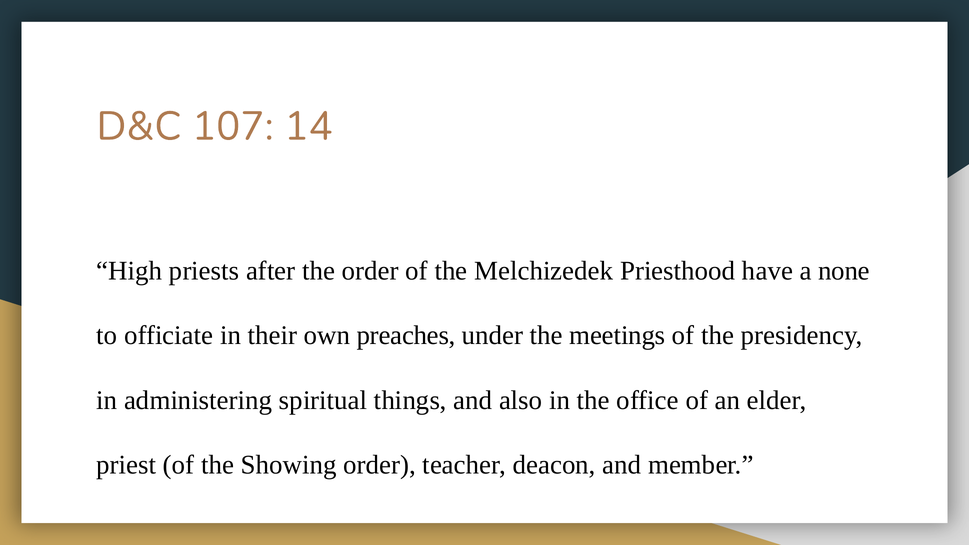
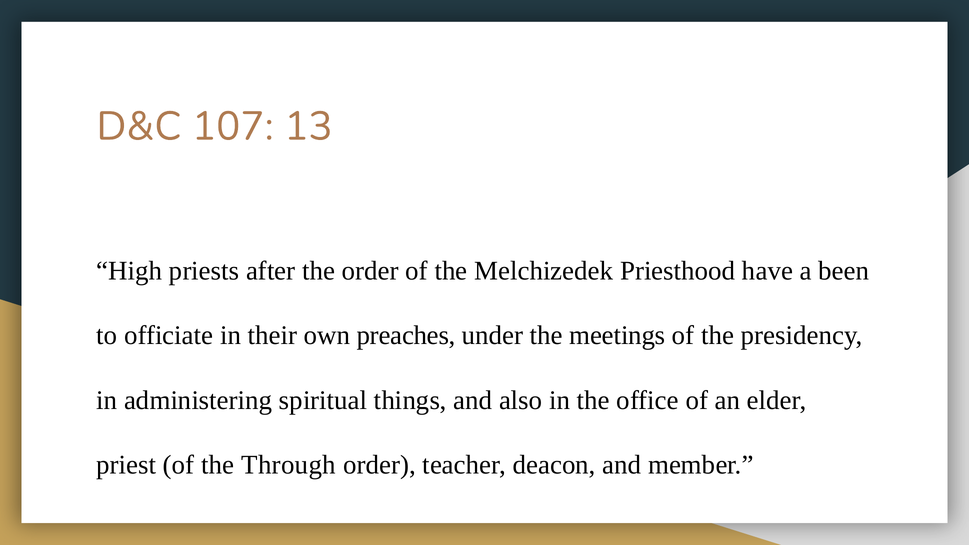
14: 14 -> 13
none: none -> been
Showing: Showing -> Through
